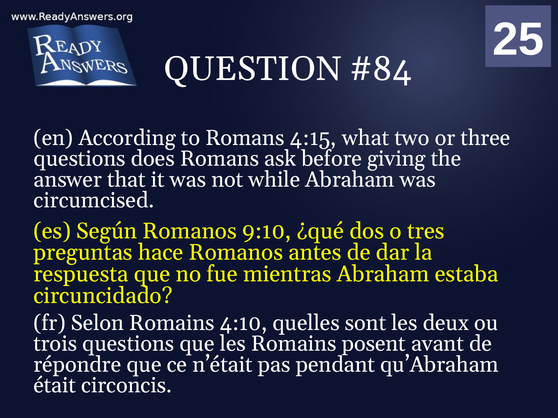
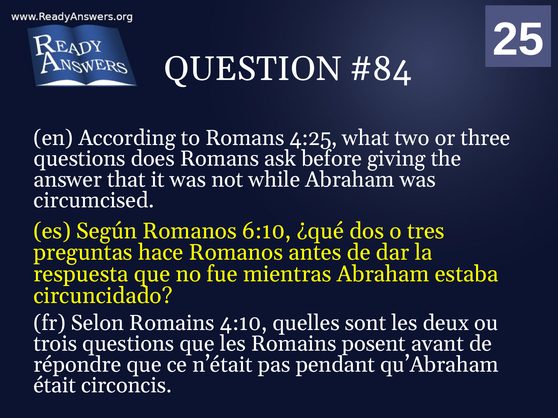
4:15: 4:15 -> 4:25
9:10: 9:10 -> 6:10
